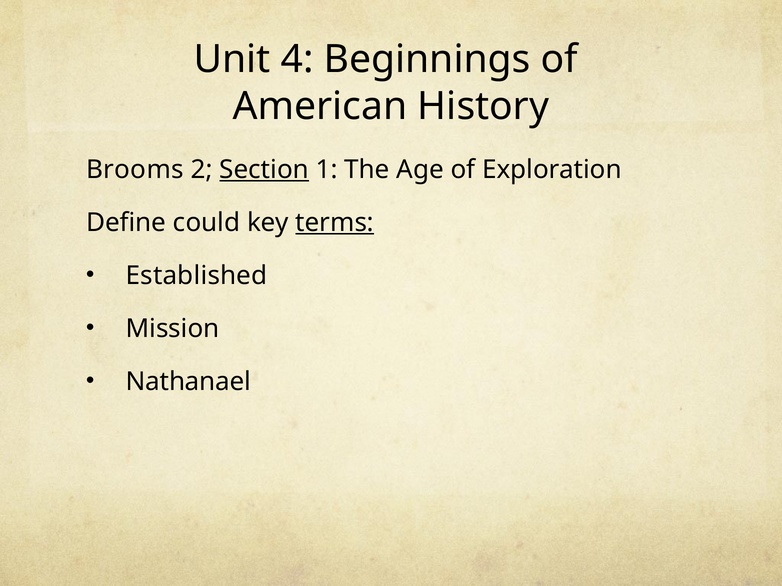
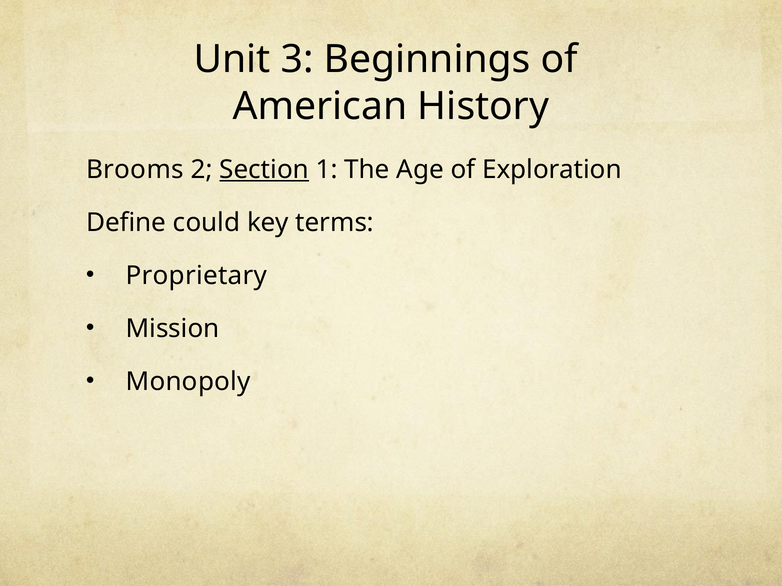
4: 4 -> 3
terms underline: present -> none
Established: Established -> Proprietary
Nathanael: Nathanael -> Monopoly
